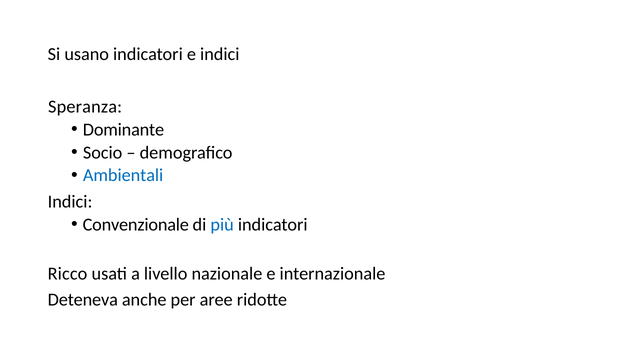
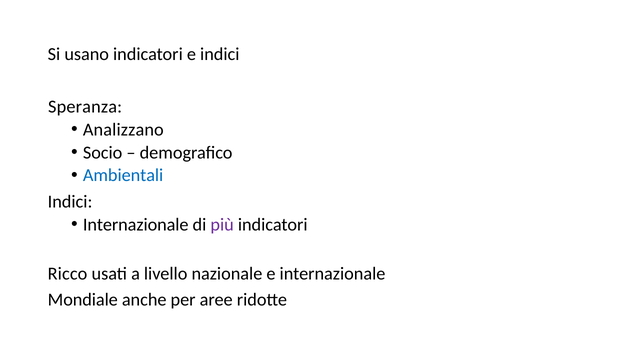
Dominante: Dominante -> Analizzano
Convenzionale at (136, 225): Convenzionale -> Internazionale
più colour: blue -> purple
Deteneva: Deteneva -> Mondiale
